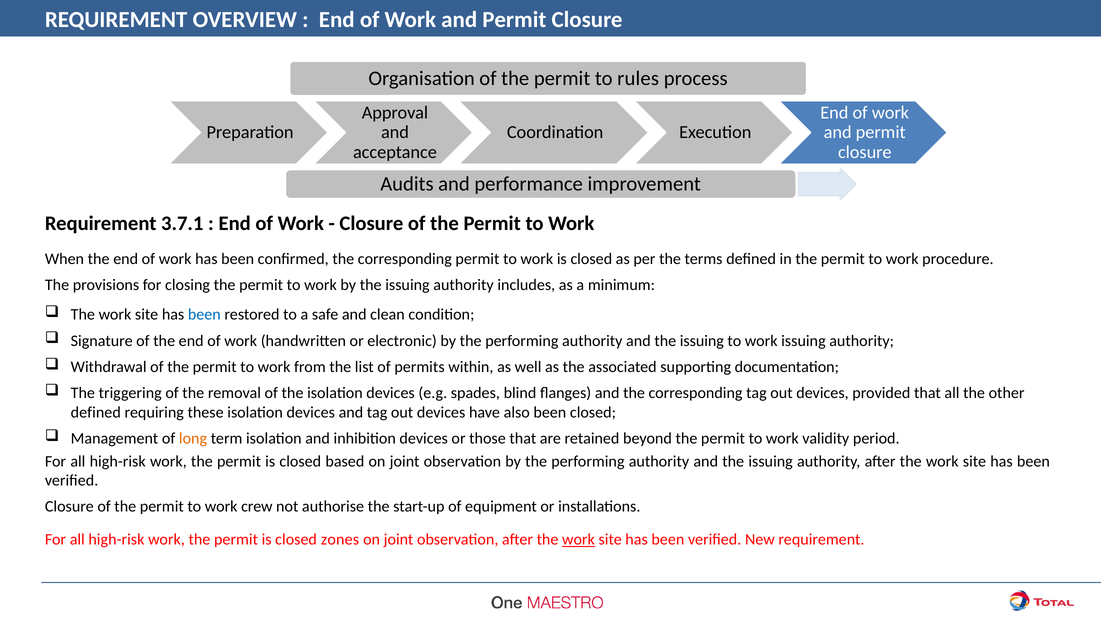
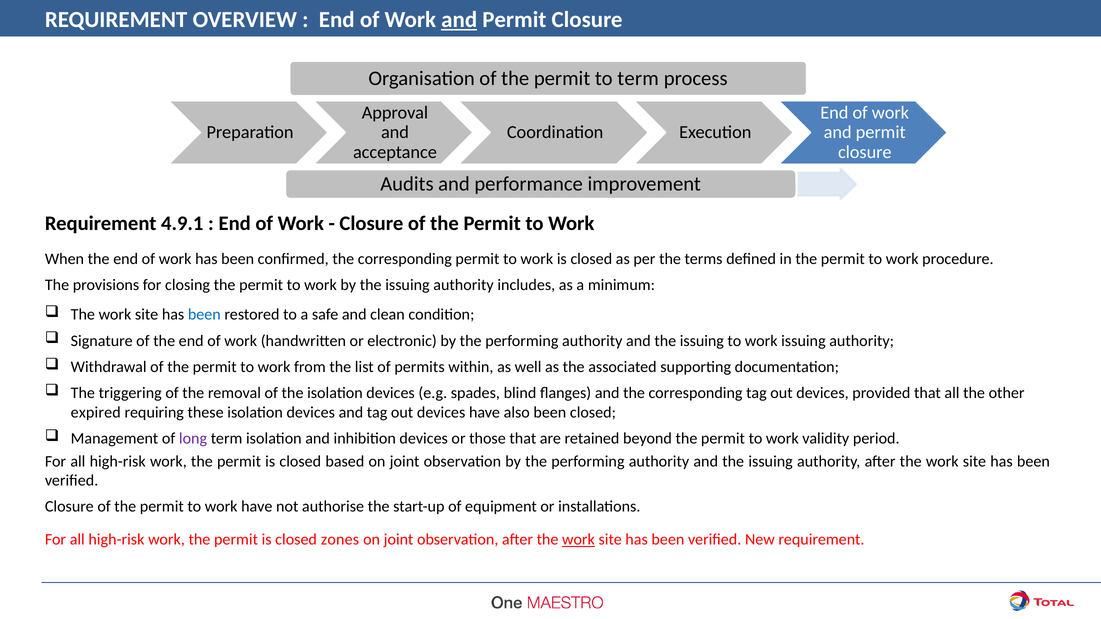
and at (459, 20) underline: none -> present
to rules: rules -> term
3.7.1: 3.7.1 -> 4.9.1
defined at (96, 413): defined -> expired
long colour: orange -> purple
work crew: crew -> have
